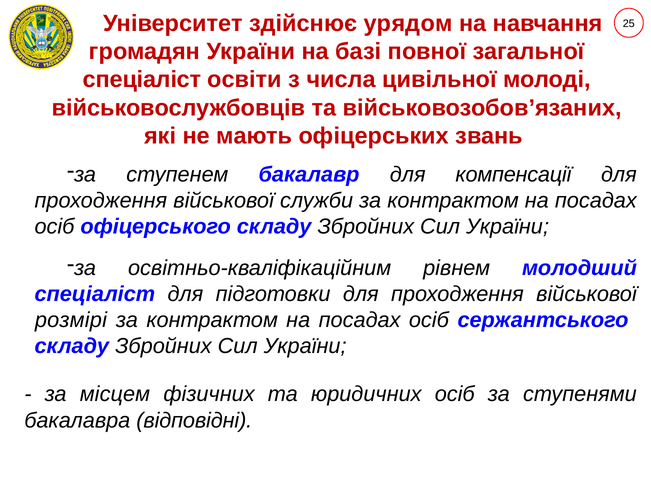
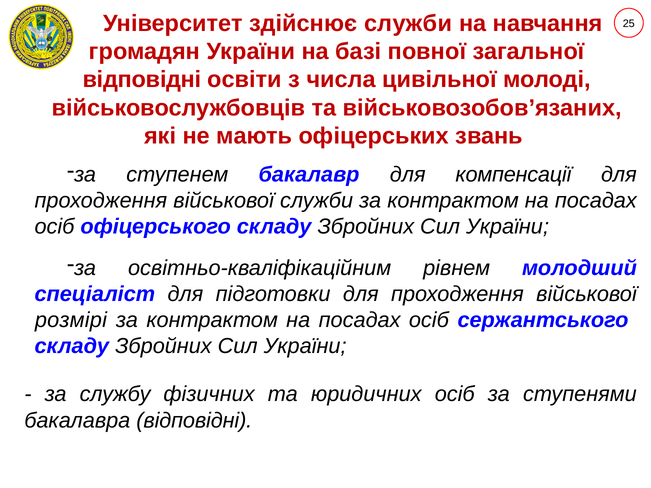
здійснює урядом: урядом -> служби
спеціаліст at (142, 80): спеціаліст -> відповідні
місцем: місцем -> службу
